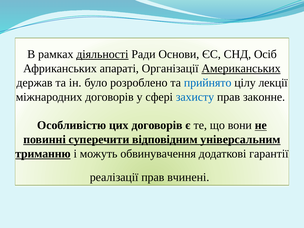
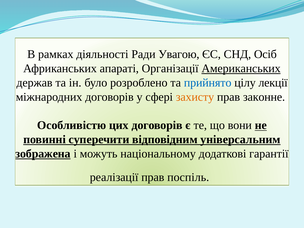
діяльності underline: present -> none
Основи: Основи -> Увагою
захисту colour: blue -> orange
триманню: триманню -> зображена
обвинувачення: обвинувачення -> національному
вчинені: вчинені -> поспіль
